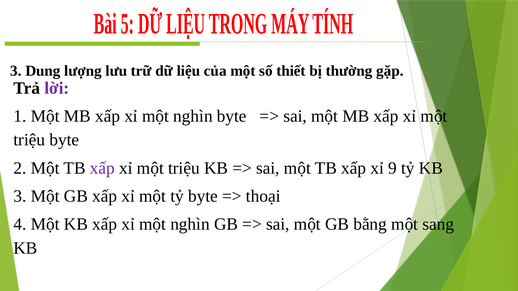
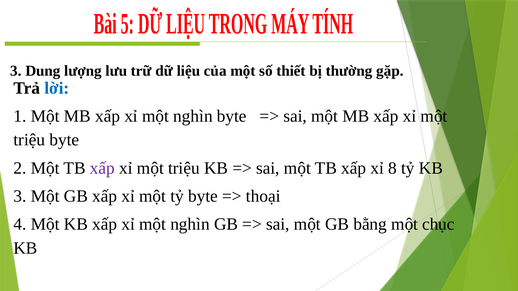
lời colour: purple -> blue
9: 9 -> 8
sang: sang -> chục
